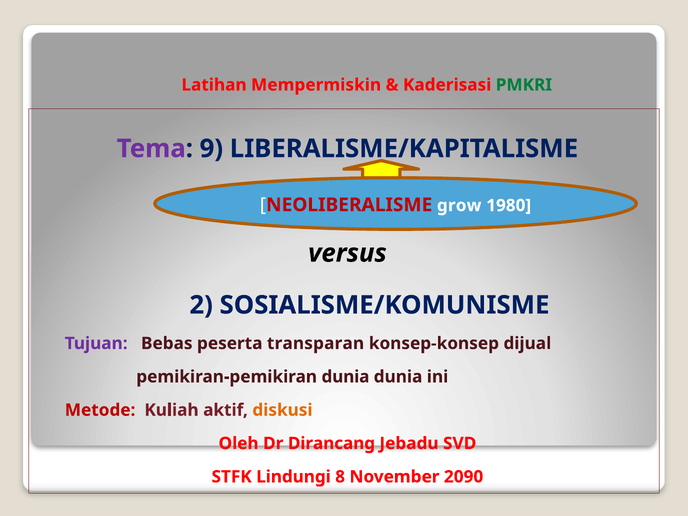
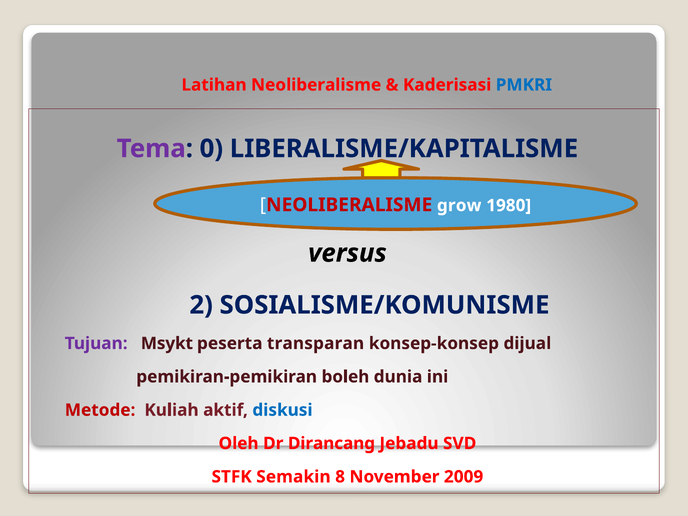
Latihan Mempermiskin: Mempermiskin -> Neoliberalisme
PMKRI colour: green -> blue
9: 9 -> 0
Bebas: Bebas -> Msykt
pemikiran-pemikiran dunia: dunia -> boleh
diskusi colour: orange -> blue
Lindungi: Lindungi -> Semakin
2090: 2090 -> 2009
